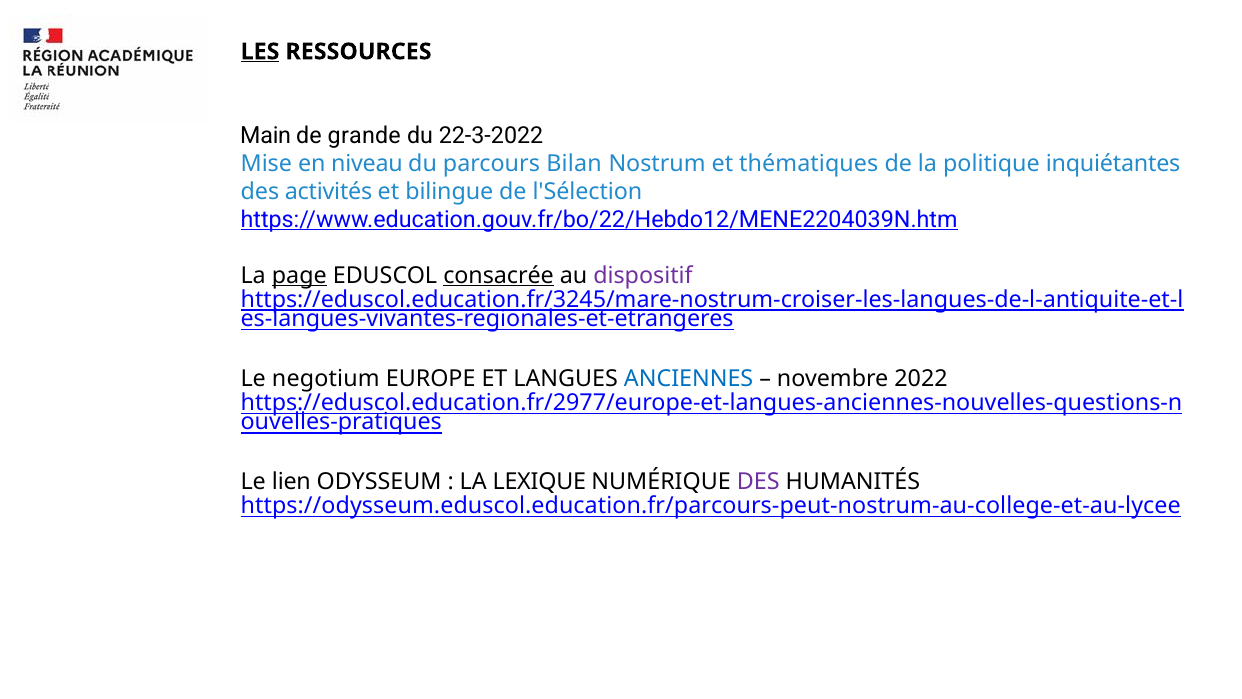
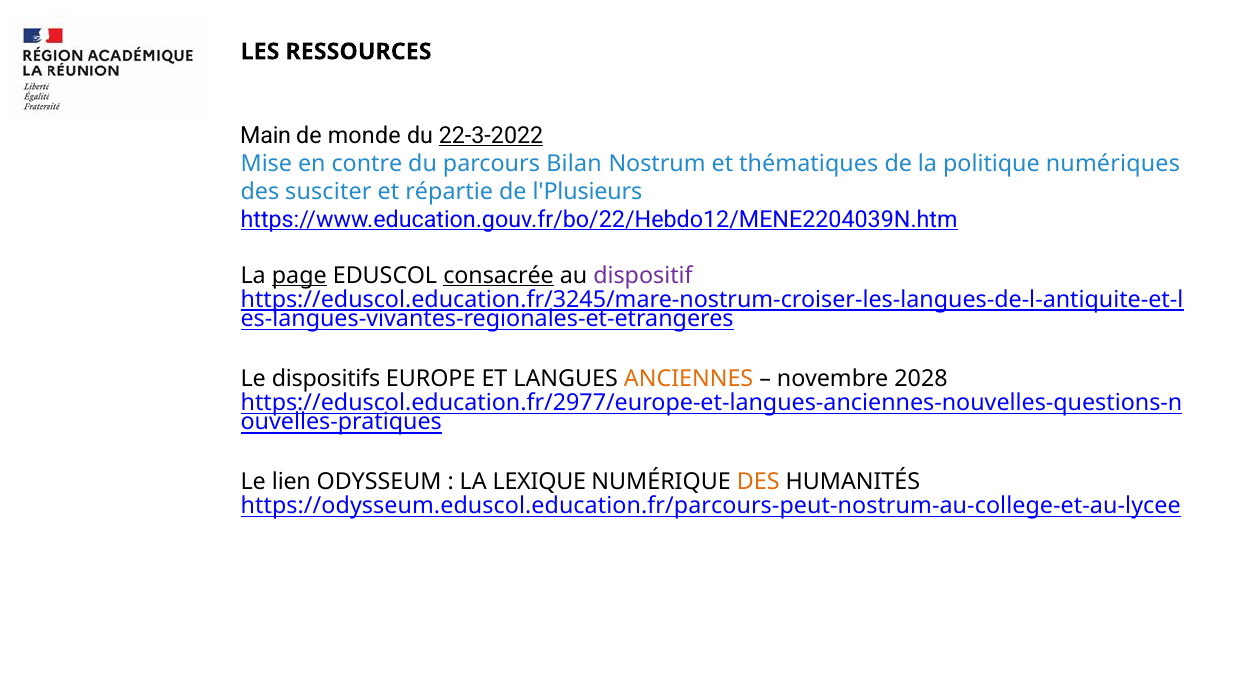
LES underline: present -> none
grande: grande -> monde
22-3-2022 underline: none -> present
niveau: niveau -> contre
inquiétantes: inquiétantes -> numériques
activités: activités -> susciter
bilingue: bilingue -> répartie
l'Sélection: l'Sélection -> l'Plusieurs
negotium: negotium -> dispositifs
ANCIENNES colour: blue -> orange
2022: 2022 -> 2028
DES at (758, 482) colour: purple -> orange
